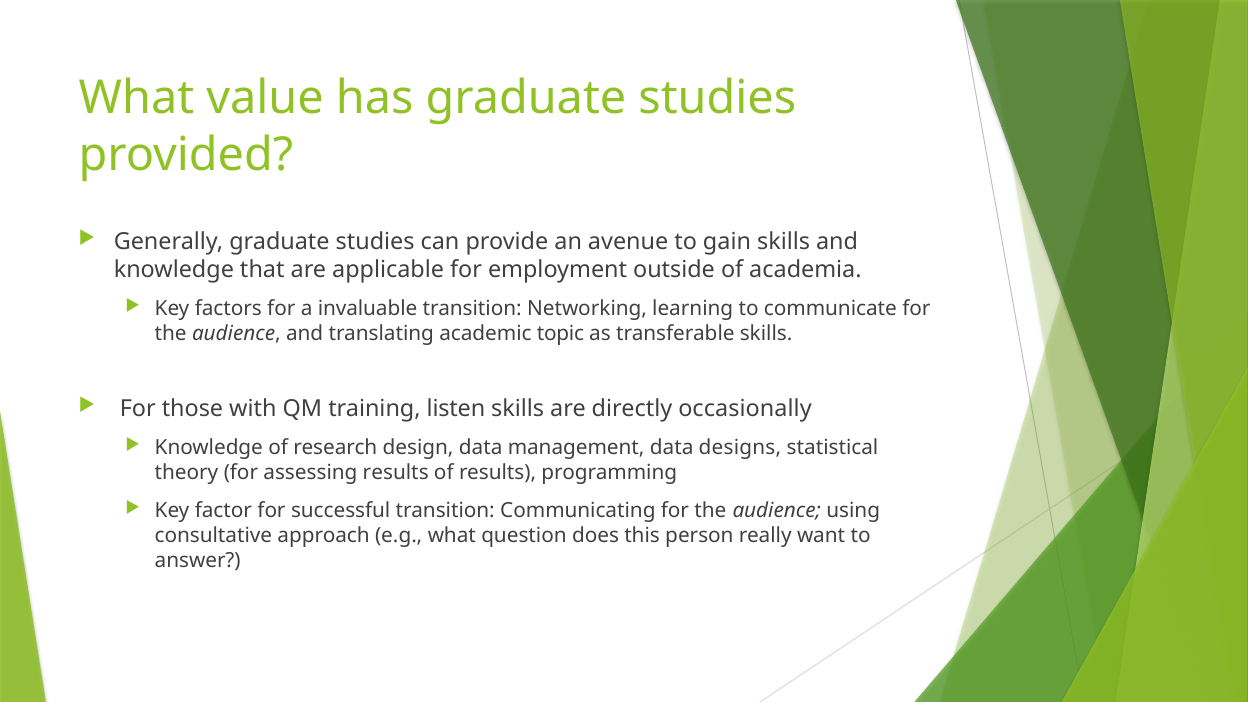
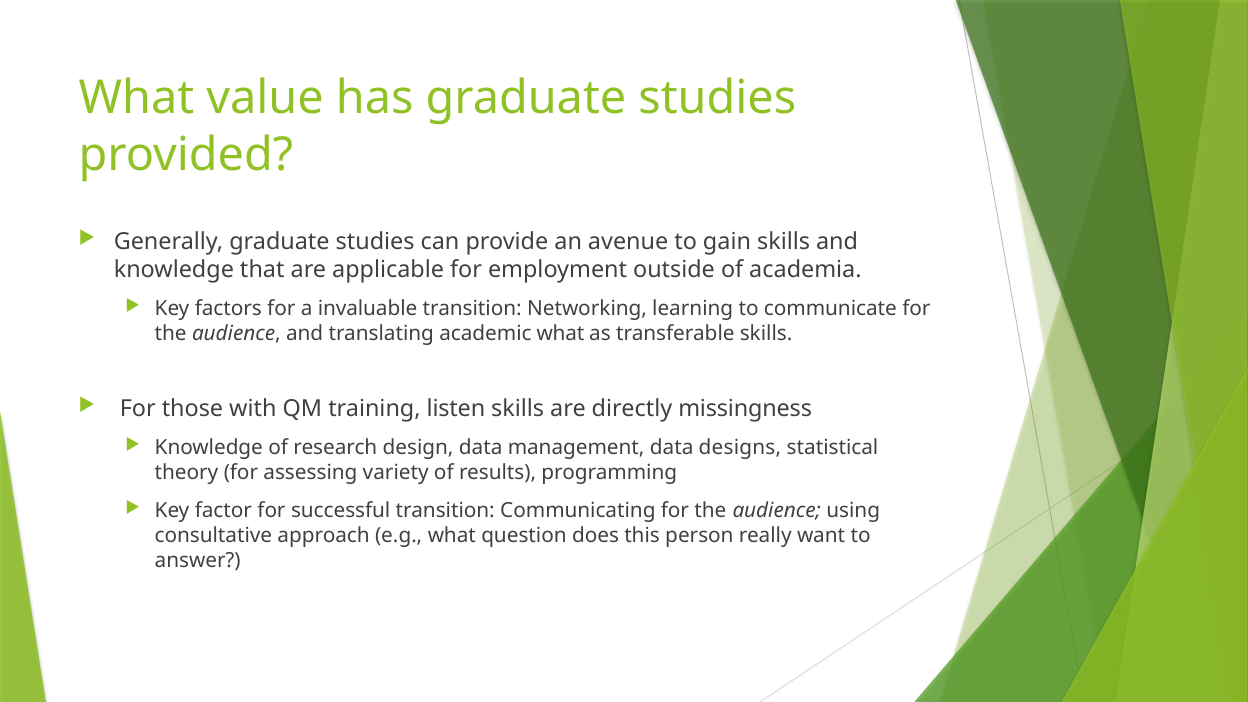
academic topic: topic -> what
occasionally: occasionally -> missingness
assessing results: results -> variety
